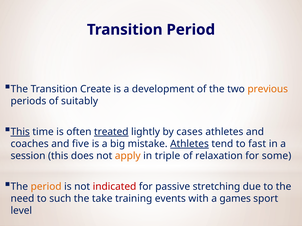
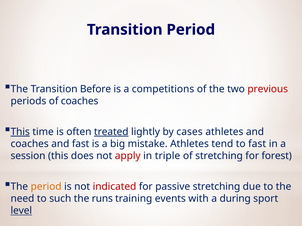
Create: Create -> Before
development: development -> competitions
previous colour: orange -> red
of suitably: suitably -> coaches
and five: five -> fast
Athletes at (190, 144) underline: present -> none
apply colour: orange -> red
of relaxation: relaxation -> stretching
some: some -> forest
take: take -> runs
games: games -> during
level underline: none -> present
